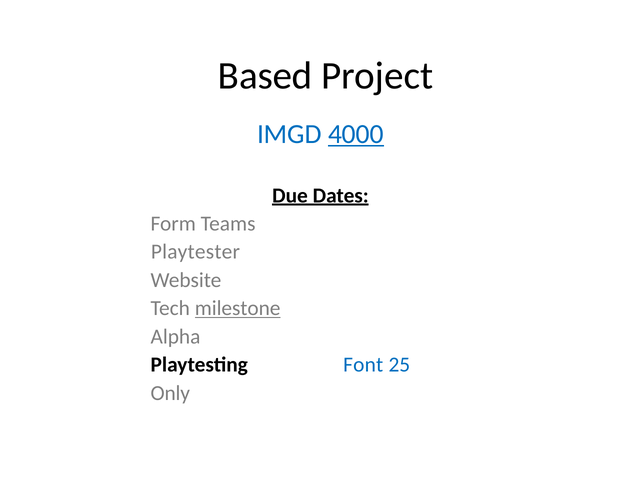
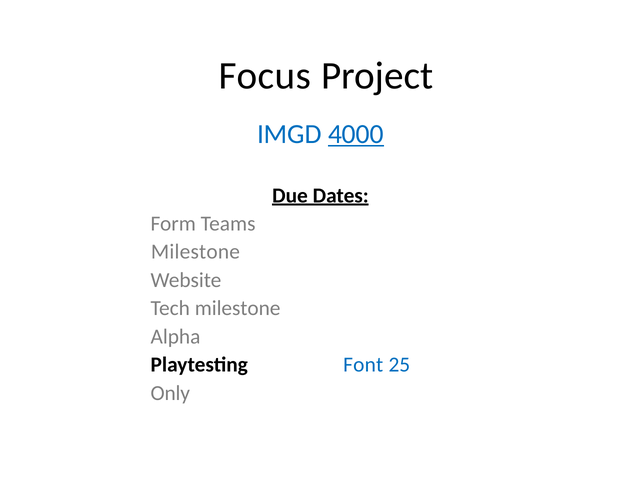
Based: Based -> Focus
Playtester at (195, 252): Playtester -> Milestone
milestone at (238, 308) underline: present -> none
